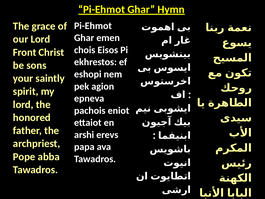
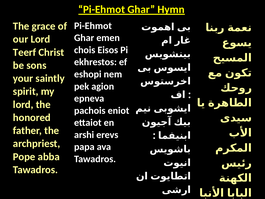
Front: Front -> Teerf
